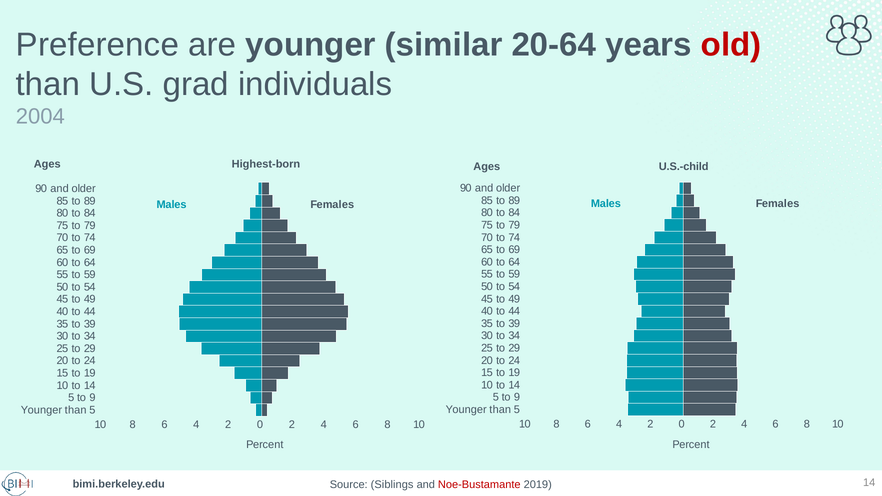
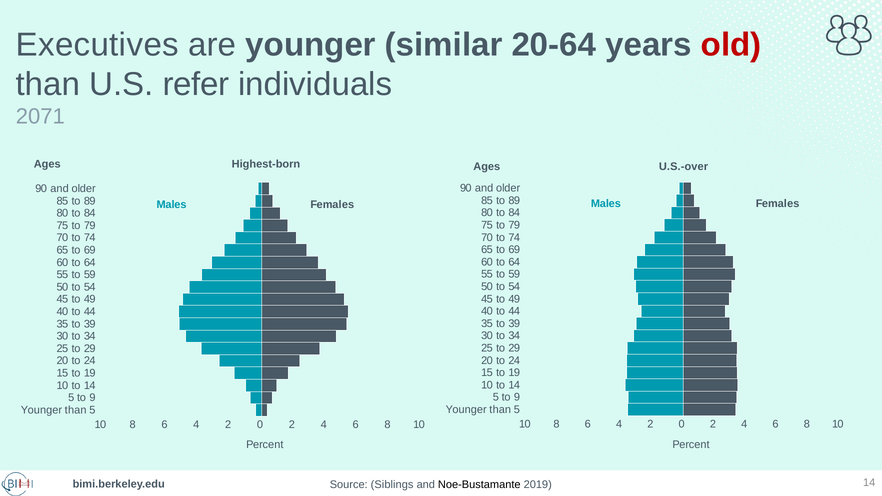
Preference: Preference -> Executives
grad: grad -> refer
2004: 2004 -> 2071
U.S.-child: U.S.-child -> U.S.-over
Noe-Bustamante colour: red -> black
